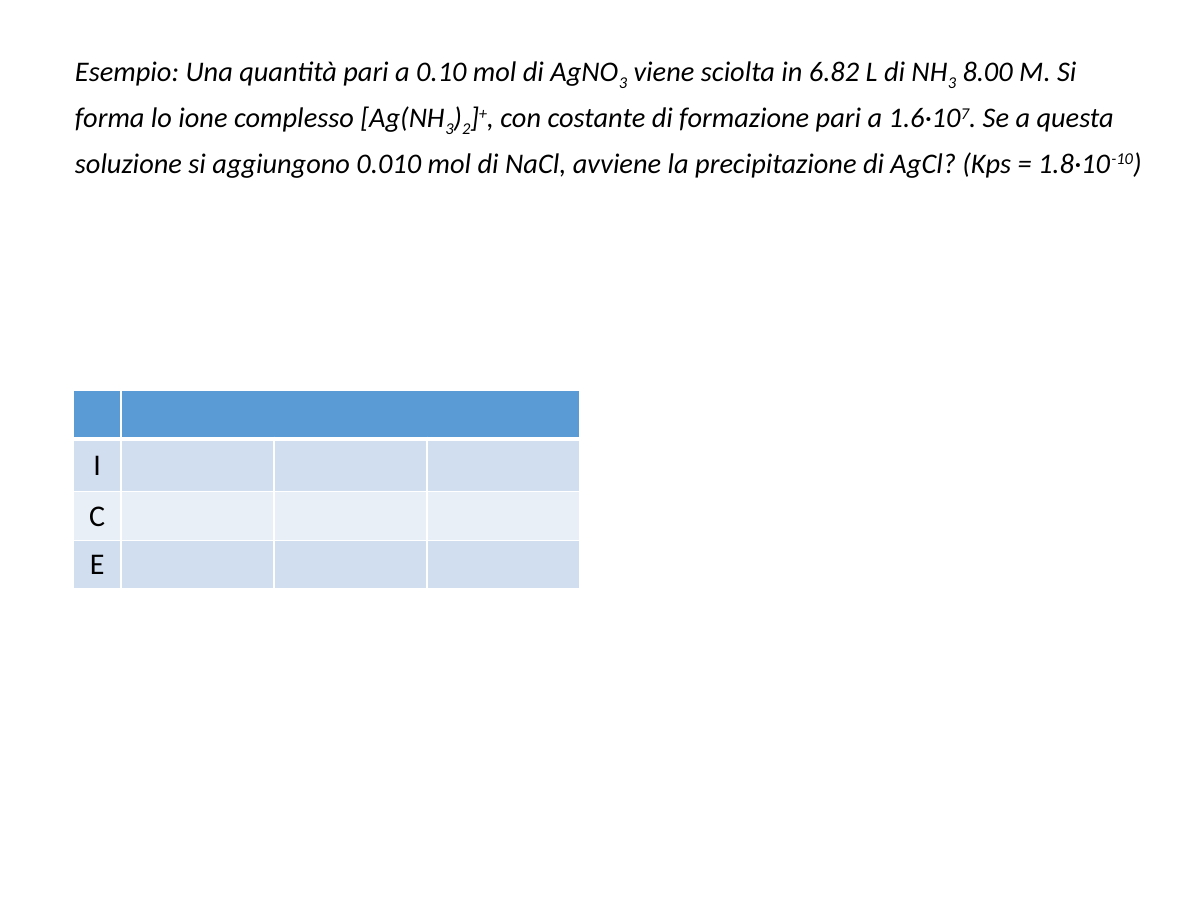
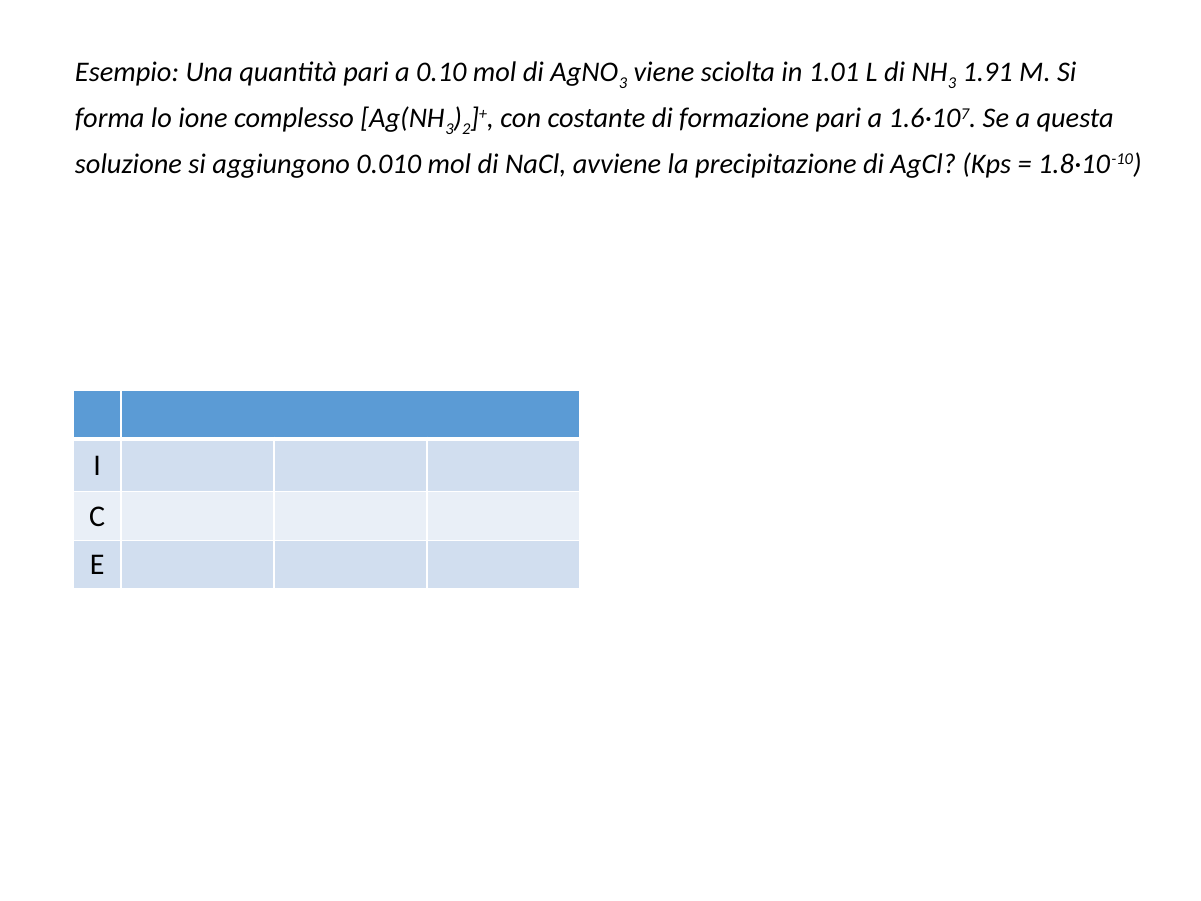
6.82: 6.82 -> 1.01
8.00: 8.00 -> 1.91
